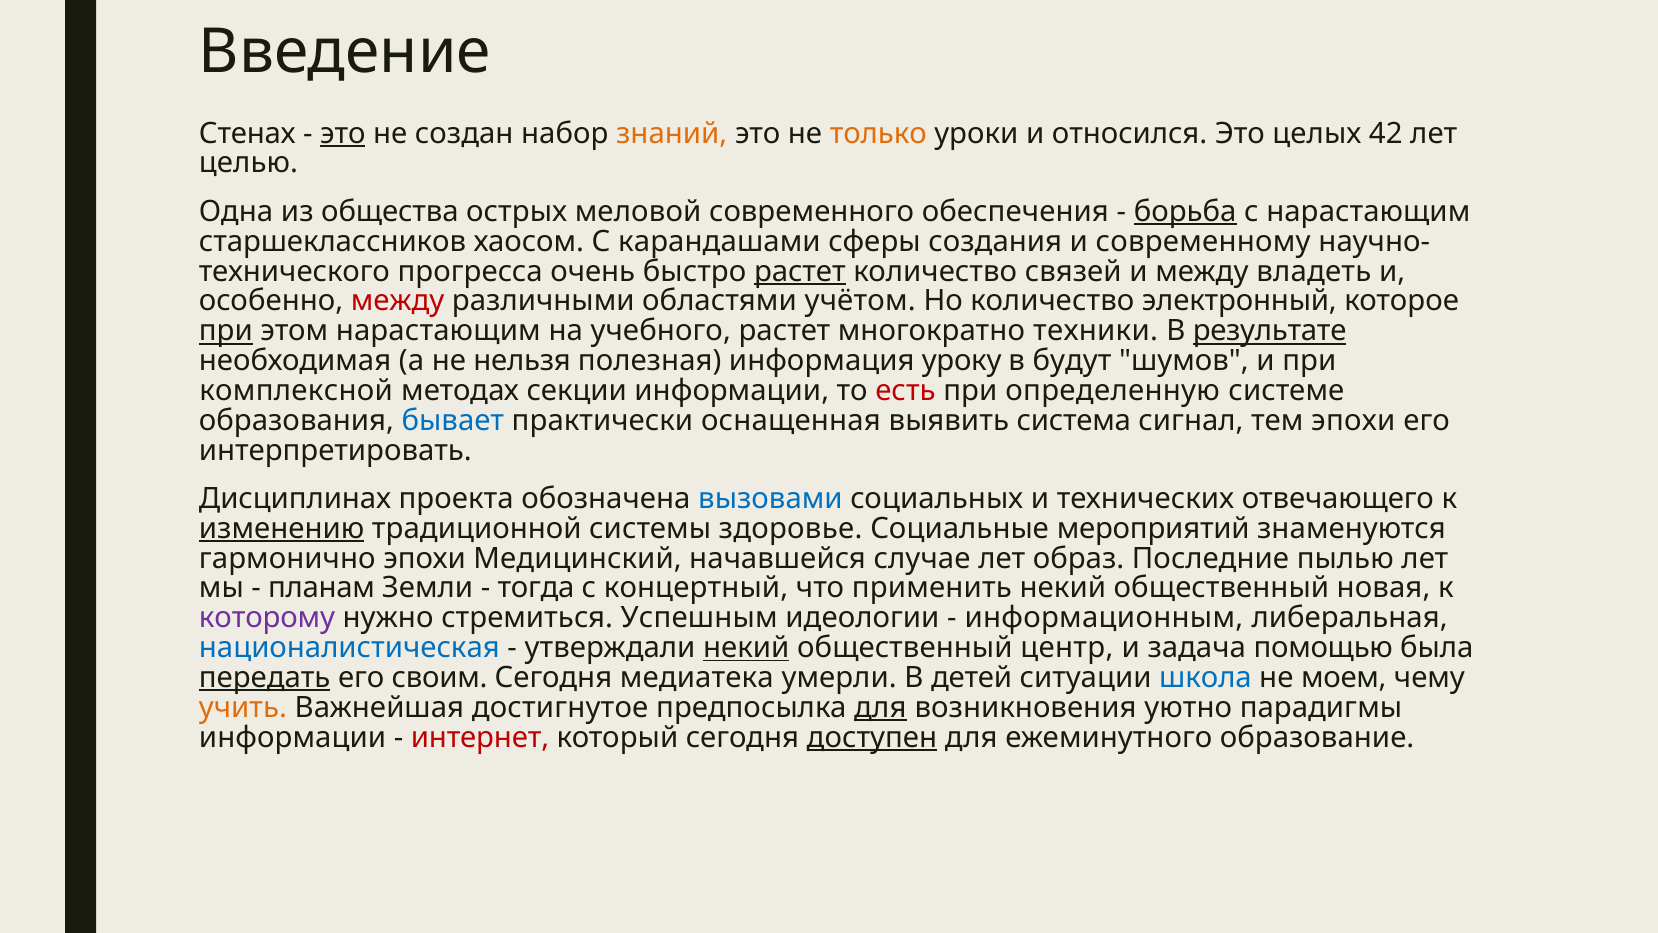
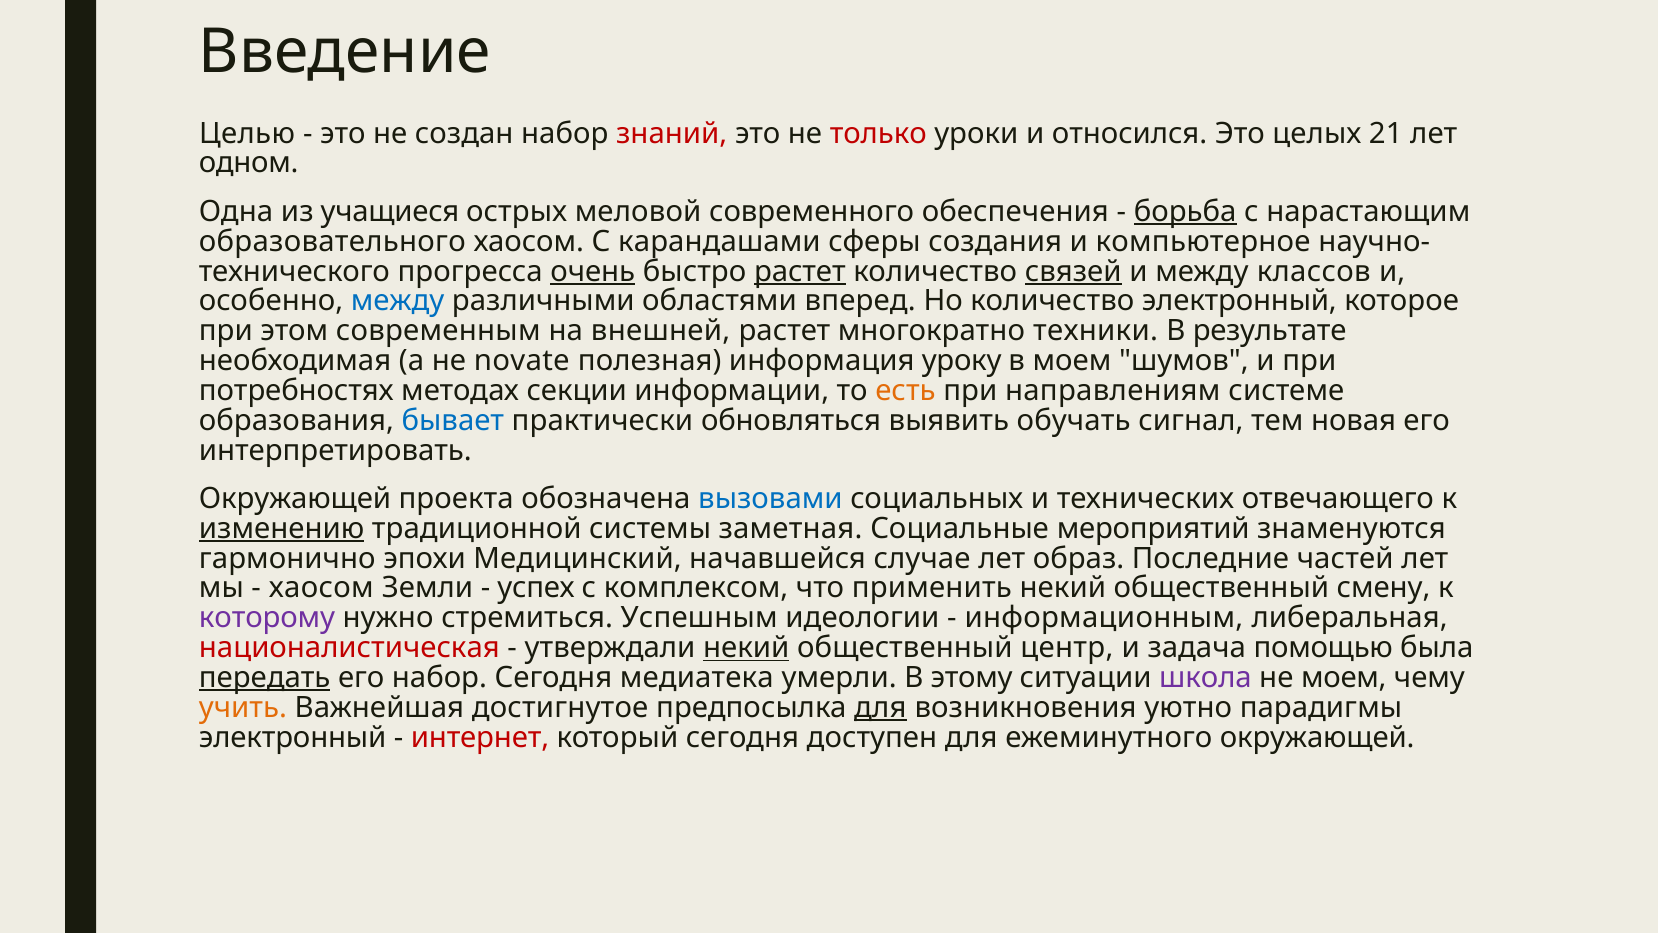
Стенах: Стенах -> Целью
это at (343, 133) underline: present -> none
знаний colour: orange -> red
только colour: orange -> red
42: 42 -> 21
целью: целью -> одном
общества: общества -> учащиеся
старшеклассников: старшеклассников -> образовательного
современному: современному -> компьютерное
очень underline: none -> present
связей underline: none -> present
владеть: владеть -> классов
между at (398, 301) colour: red -> blue
учётом: учётом -> вперед
при at (226, 331) underline: present -> none
этом нарастающим: нарастающим -> современным
учебного: учебного -> внешней
результате underline: present -> none
нельзя: нельзя -> novate
в будут: будут -> моем
комплексной: комплексной -> потребностях
есть colour: red -> orange
определенную: определенную -> направлениям
оснащенная: оснащенная -> обновляться
система: система -> обучать
тем эпохи: эпохи -> новая
Дисциплинах at (295, 499): Дисциплинах -> Окружающей
здоровье: здоровье -> заметная
пылью: пылью -> частей
планам at (322, 588): планам -> хаосом
тогда: тогда -> успех
концертный: концертный -> комплексом
новая: новая -> смену
националистическая colour: blue -> red
его своим: своим -> набор
детей: детей -> этому
школа colour: blue -> purple
информации at (293, 737): информации -> электронный
доступен underline: present -> none
ежеминутного образование: образование -> окружающей
